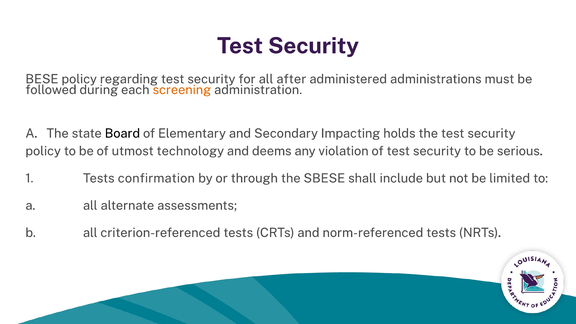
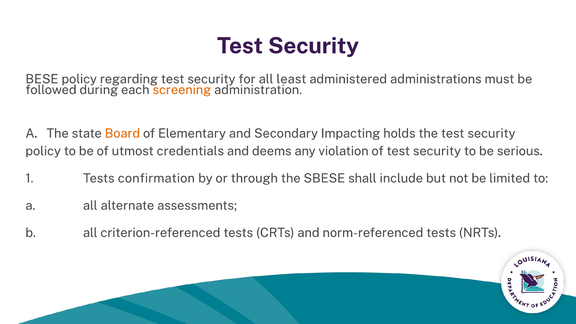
after: after -> least
Board colour: black -> orange
technology: technology -> credentials
